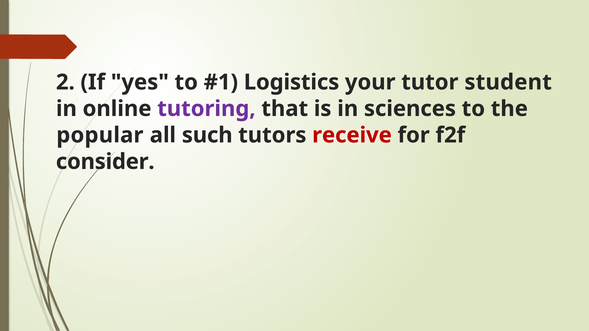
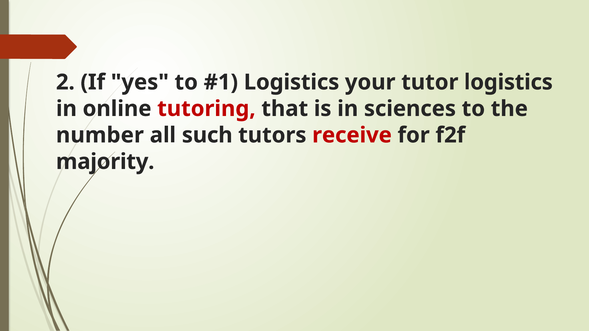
tutor student: student -> logistics
tutoring colour: purple -> red
popular: popular -> number
consider: consider -> majority
